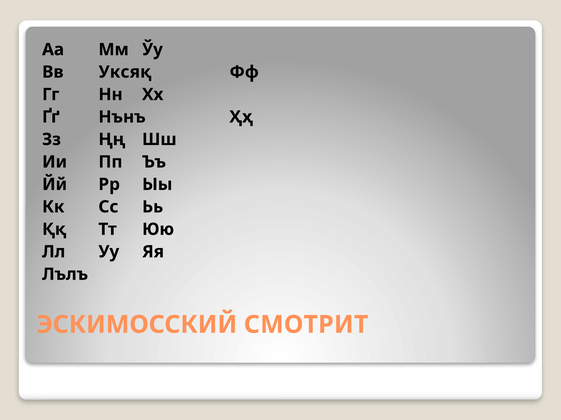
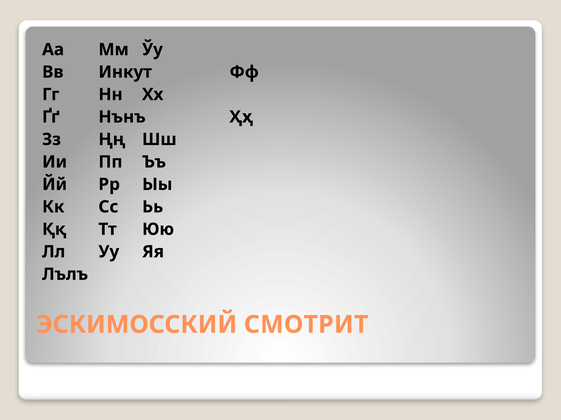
Уксяқ: Уксяқ -> Инкут
